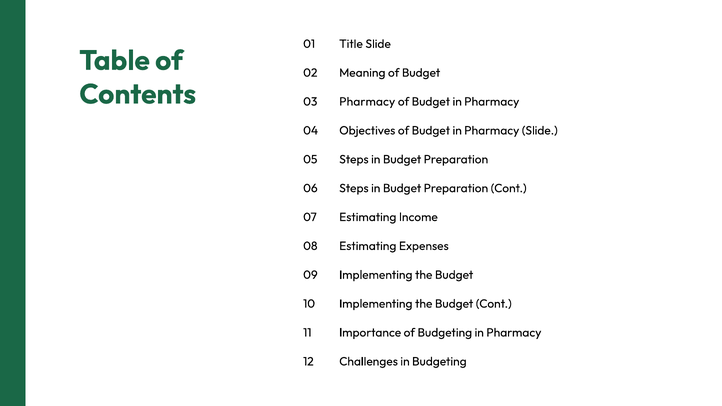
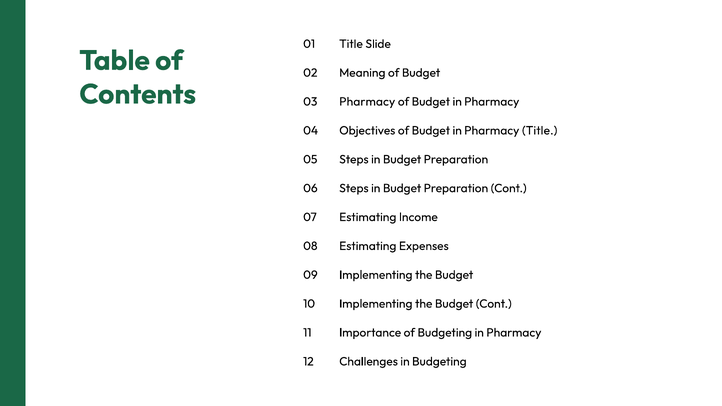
Pharmacy Slide: Slide -> Title
